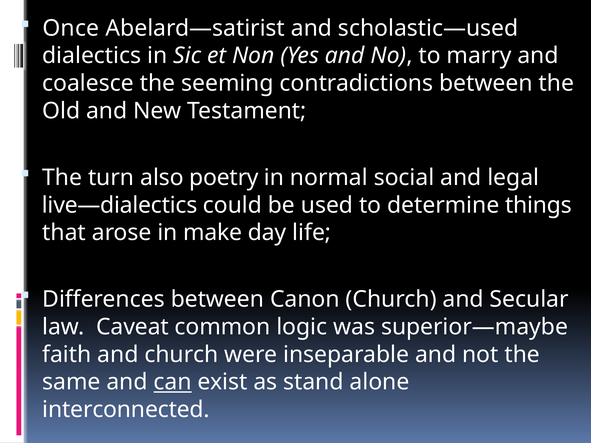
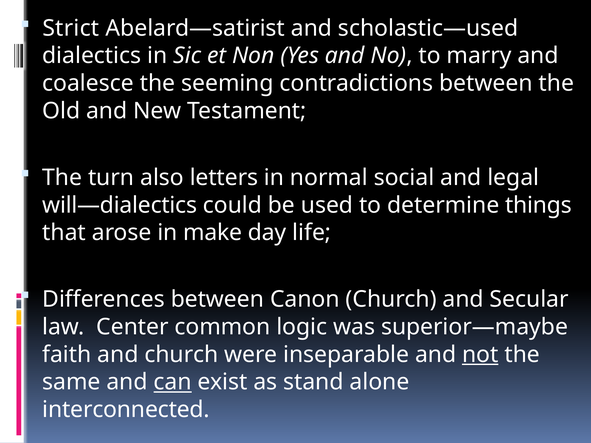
Once: Once -> Strict
poetry: poetry -> letters
live—dialectics: live—dialectics -> will—dialectics
Caveat: Caveat -> Center
not underline: none -> present
